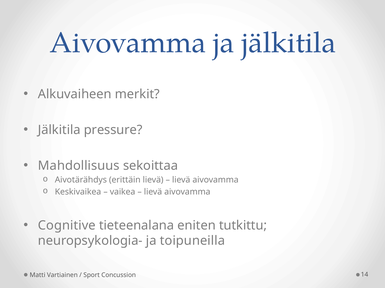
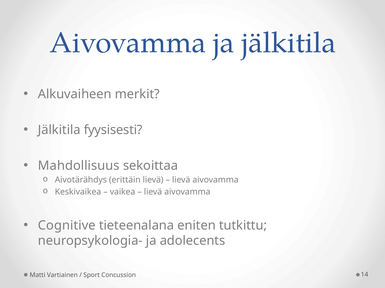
pressure: pressure -> fyysisesti
toipuneilla: toipuneilla -> adolecents
